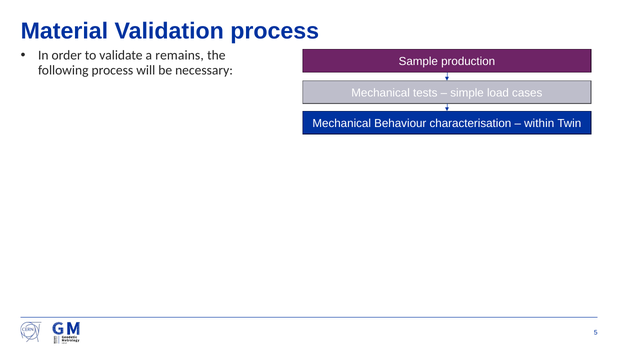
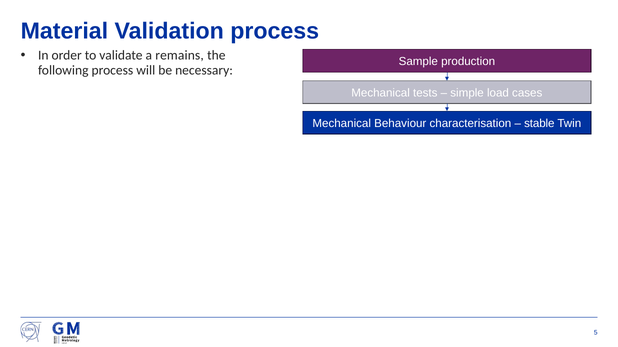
within: within -> stable
